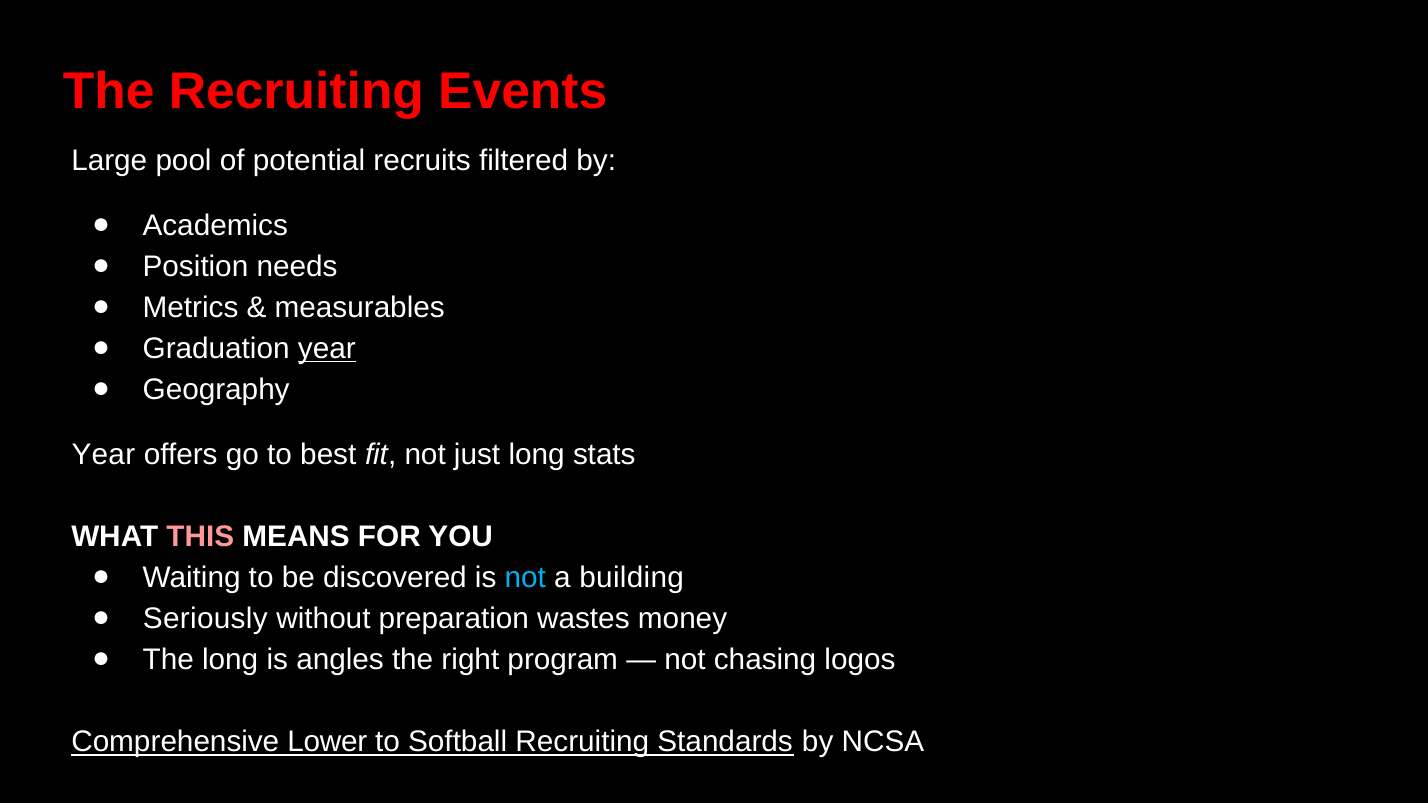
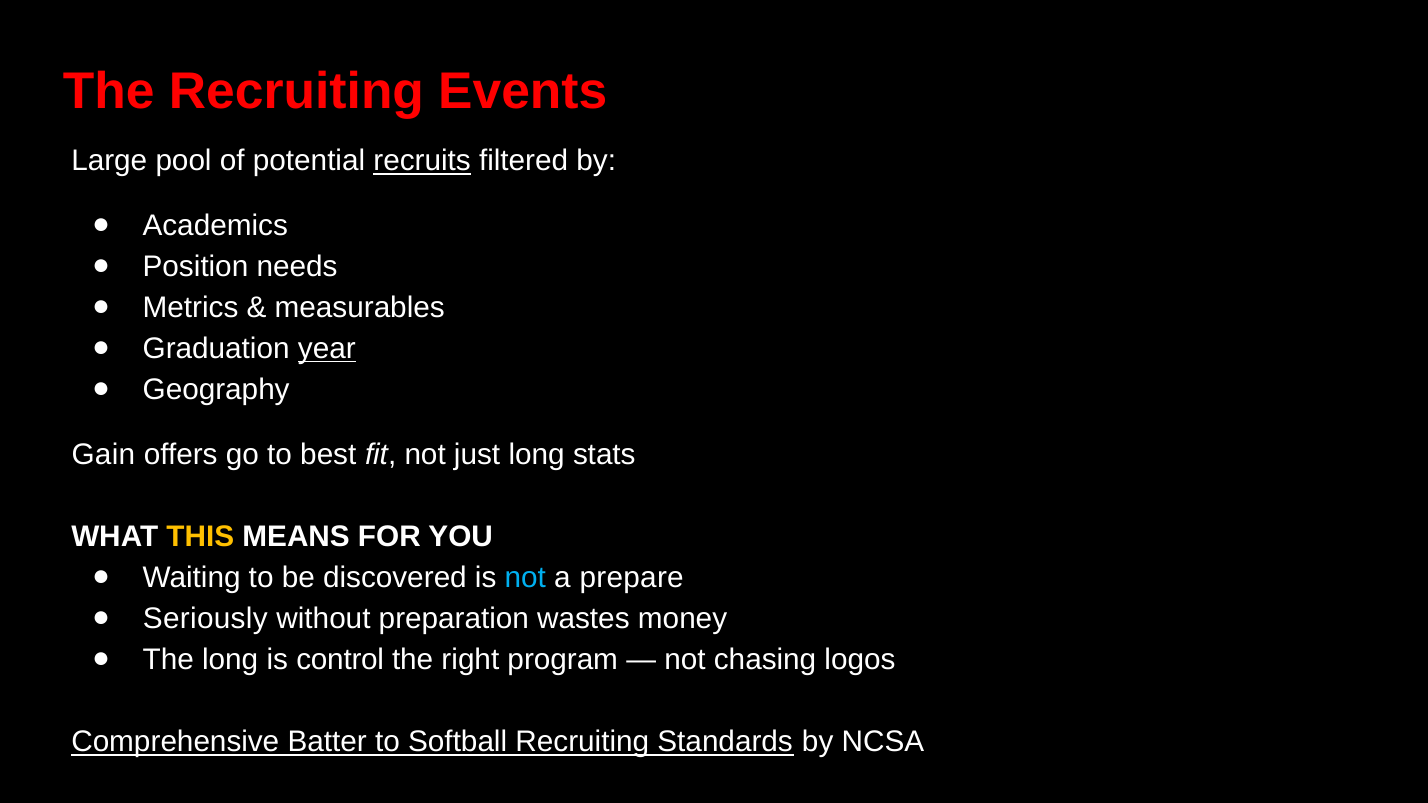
recruits underline: none -> present
Year at (103, 455): Year -> Gain
THIS colour: pink -> yellow
building: building -> prepare
angles: angles -> control
Lower: Lower -> Batter
